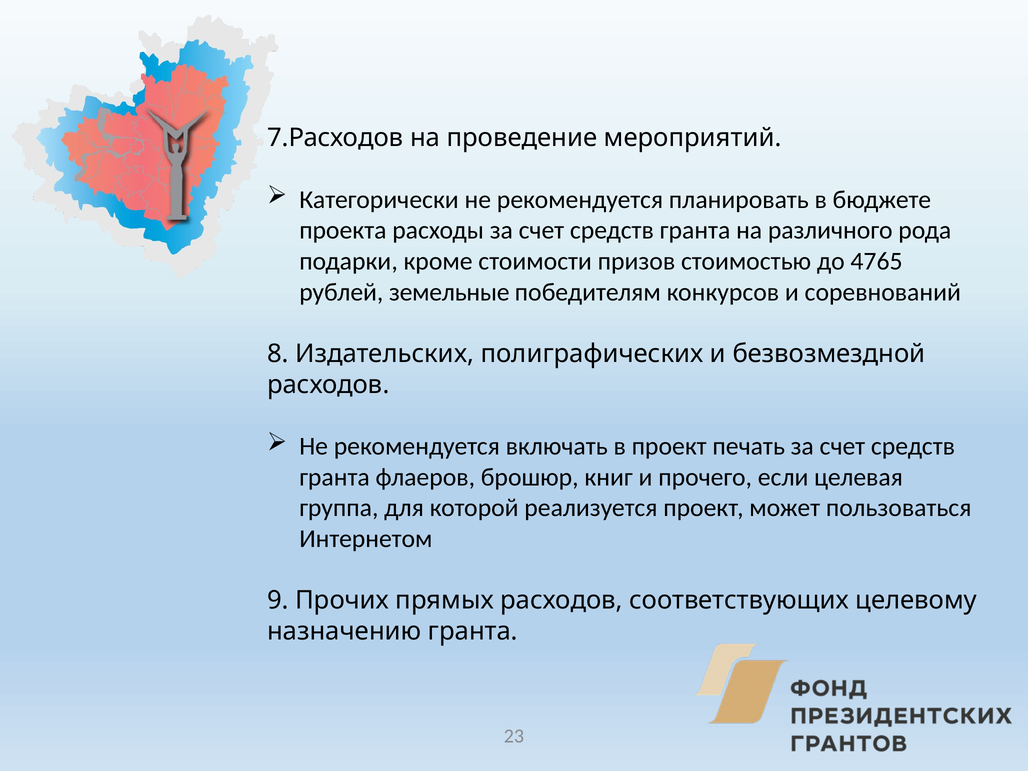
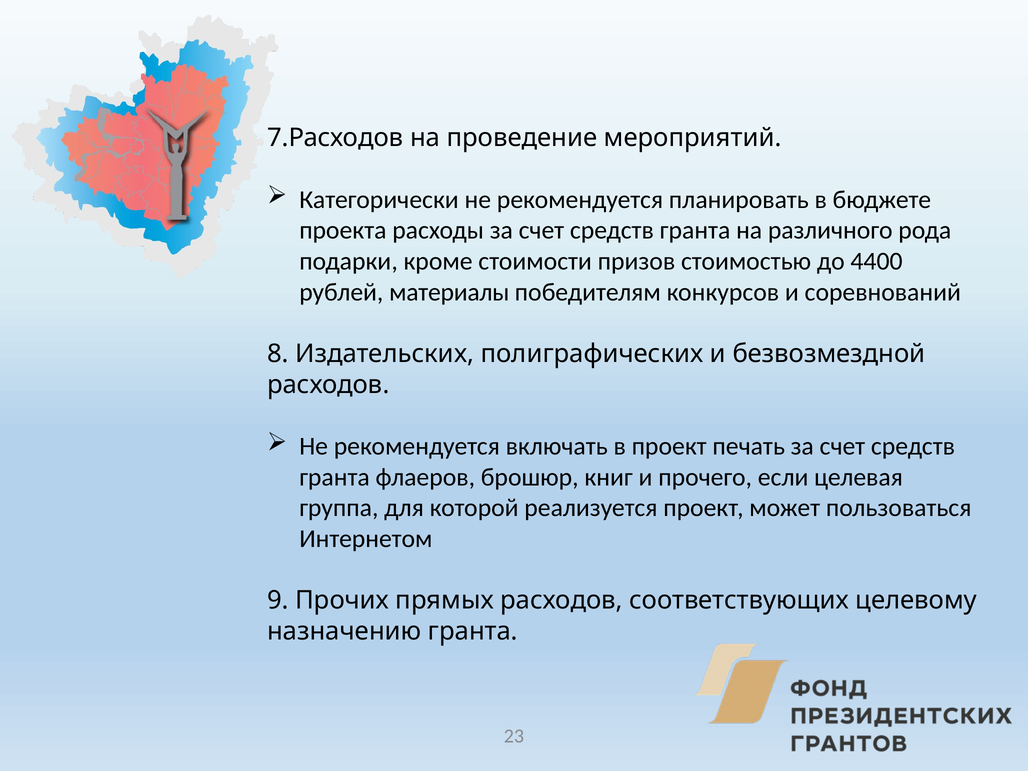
4765: 4765 -> 4400
земельные: земельные -> материалы
